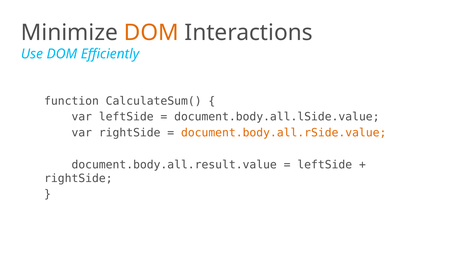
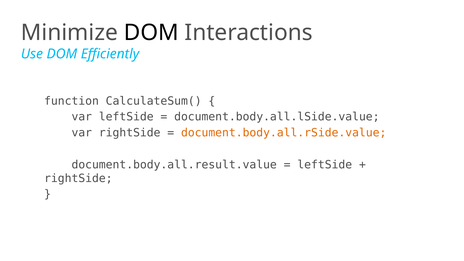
DOM at (151, 33) colour: orange -> black
